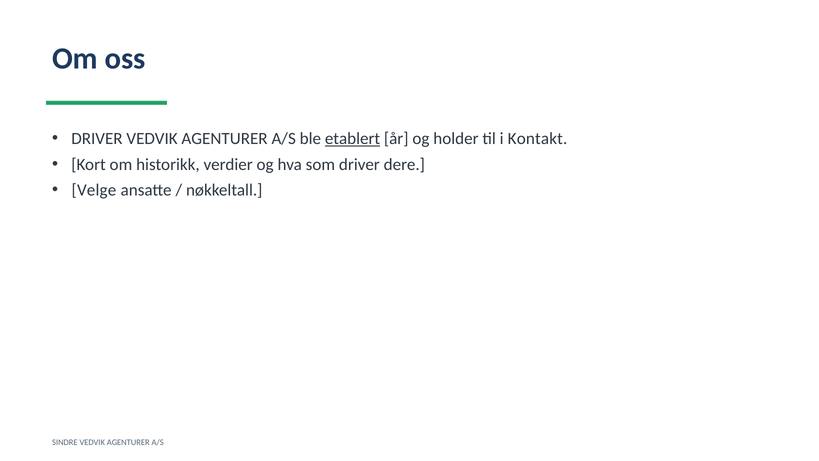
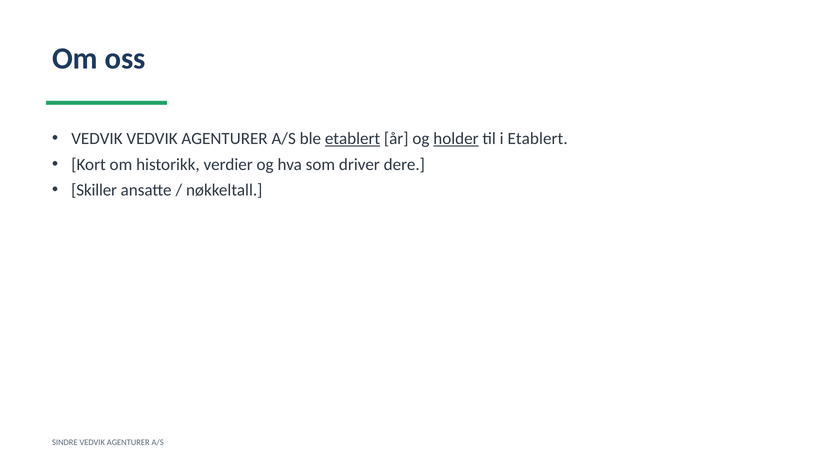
DRIVER at (97, 139): DRIVER -> VEDVIK
holder underline: none -> present
i Kontakt: Kontakt -> Etablert
Velge: Velge -> Skiller
